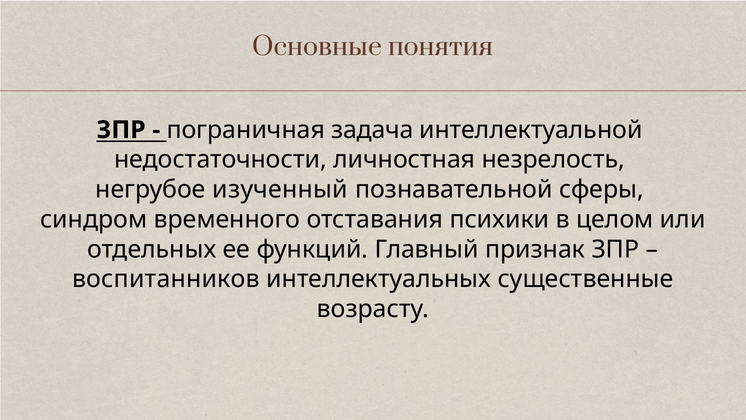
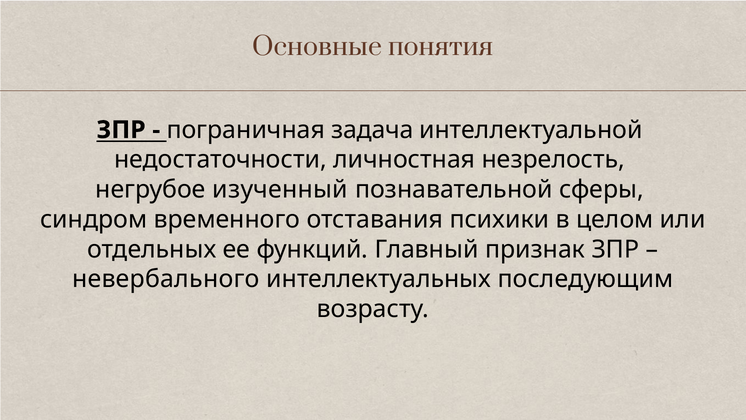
воспитанников: воспитанников -> невербального
существенные: существенные -> последующим
